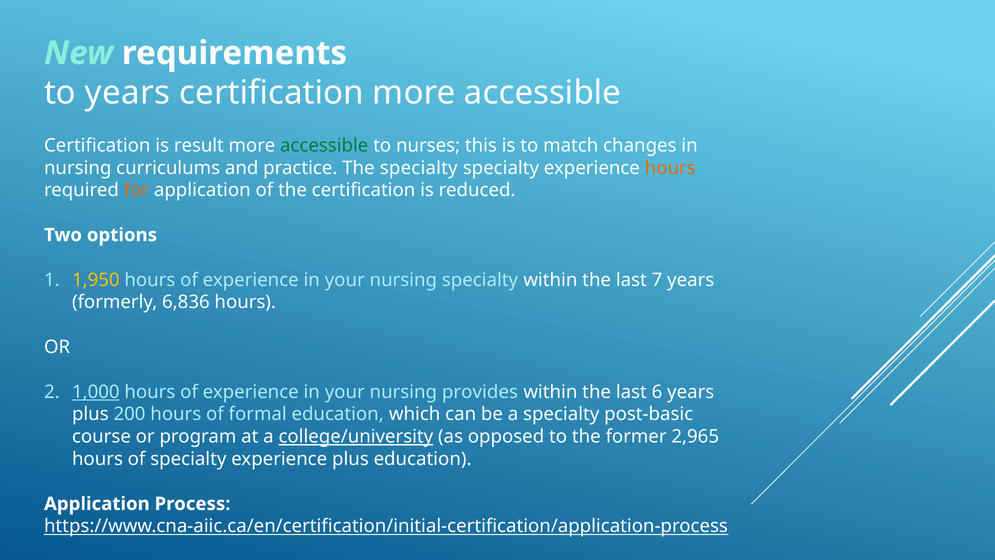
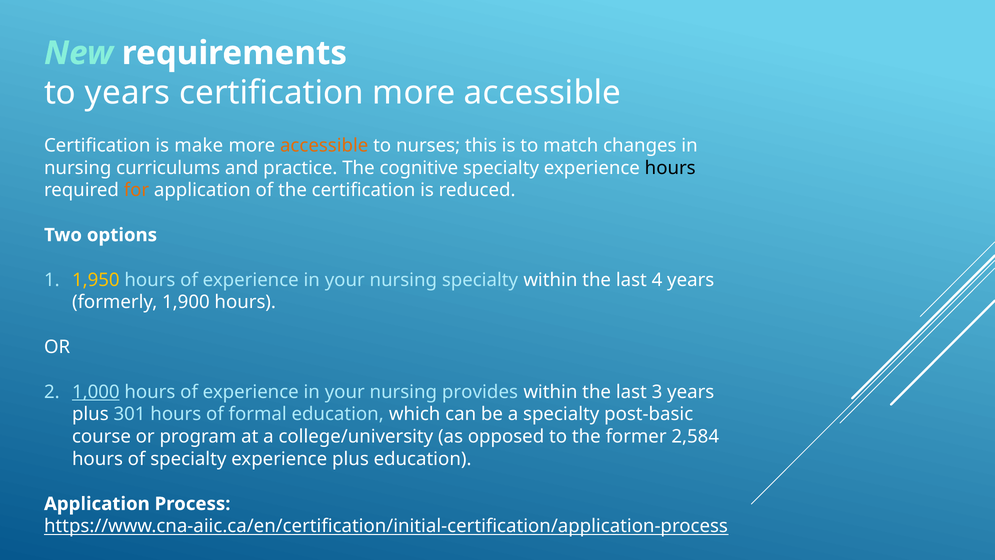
result: result -> make
accessible at (324, 145) colour: green -> orange
The specialty: specialty -> cognitive
hours at (670, 168) colour: orange -> black
7: 7 -> 4
6,836: 6,836 -> 1,900
6: 6 -> 3
200: 200 -> 301
college/university underline: present -> none
2,965: 2,965 -> 2,584
